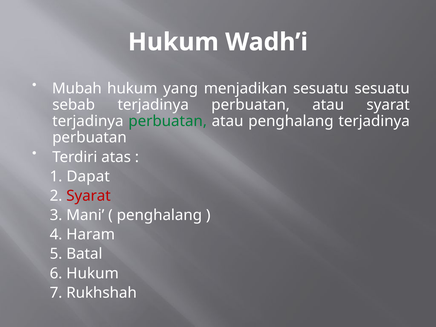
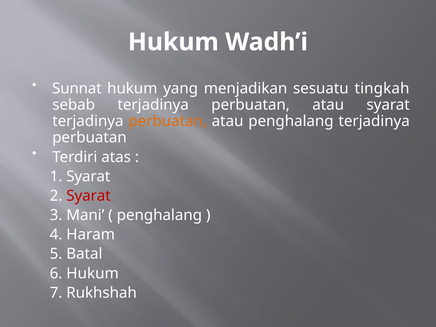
Mubah: Mubah -> Sunnat
sesuatu sesuatu: sesuatu -> tingkah
perbuatan at (168, 121) colour: green -> orange
1 Dapat: Dapat -> Syarat
